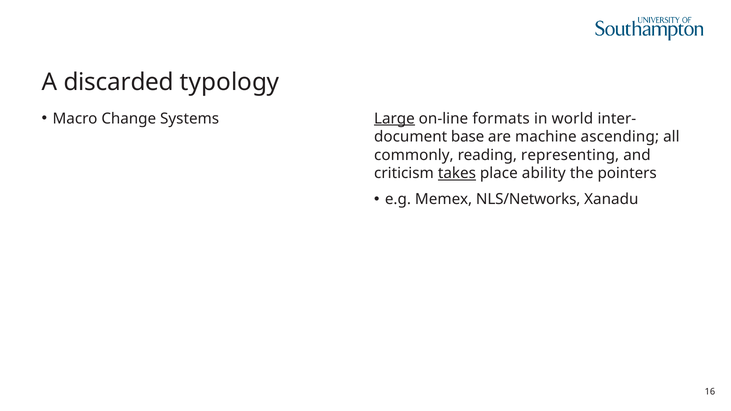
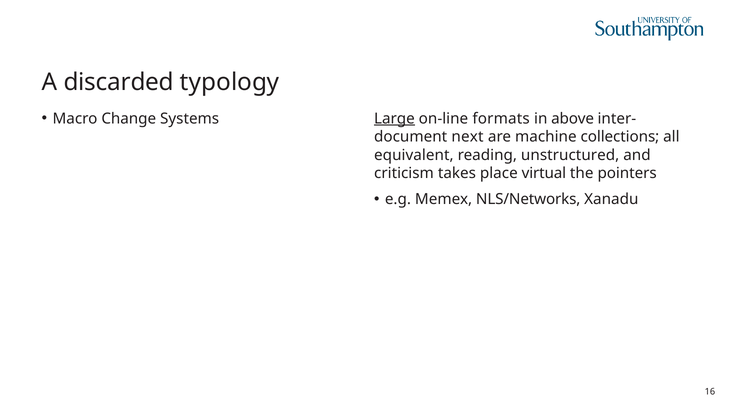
world: world -> above
base: base -> next
ascending: ascending -> collections
commonly: commonly -> equivalent
representing: representing -> unstructured
takes underline: present -> none
ability: ability -> virtual
